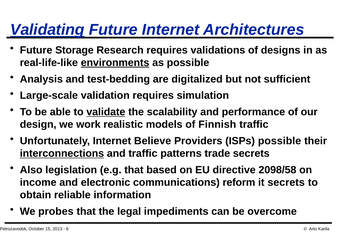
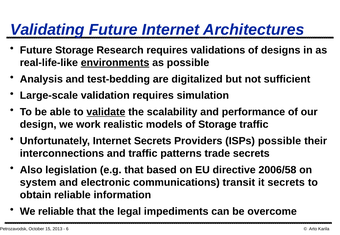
Validating underline: present -> none
of Finnish: Finnish -> Storage
Internet Believe: Believe -> Secrets
interconnections underline: present -> none
2098/58: 2098/58 -> 2006/58
income: income -> system
reform: reform -> transit
We probes: probes -> reliable
